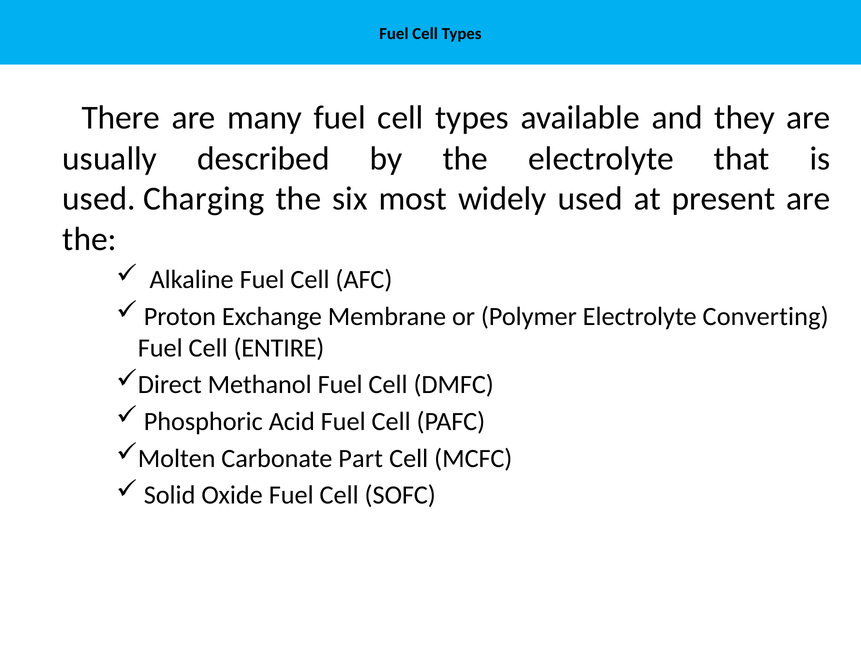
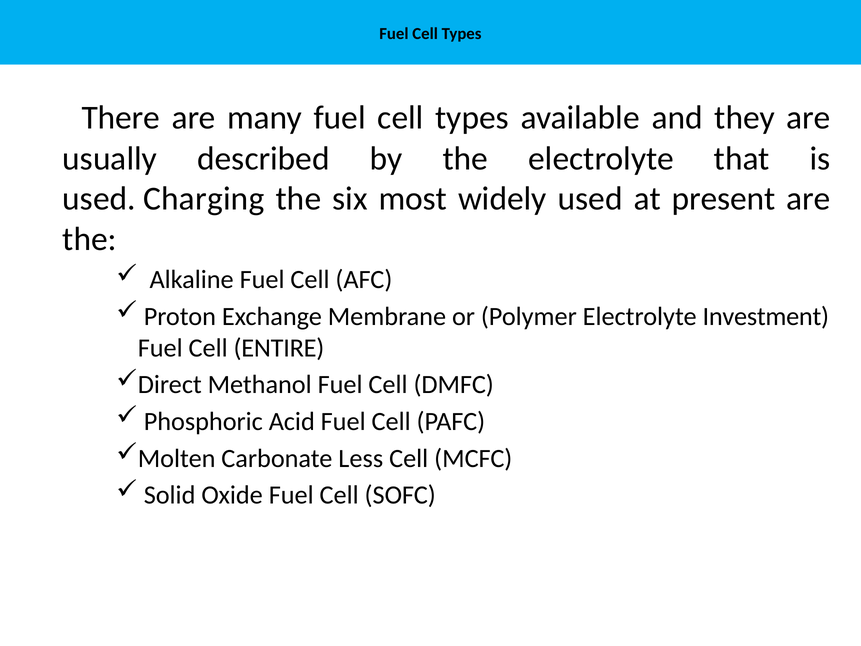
Converting: Converting -> Investment
Part: Part -> Less
